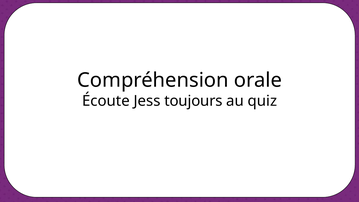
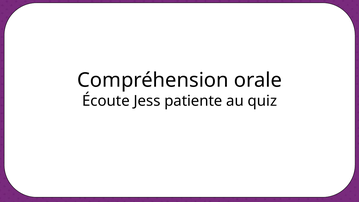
toujours: toujours -> patiente
